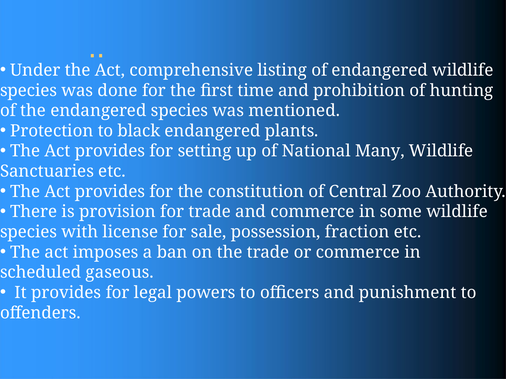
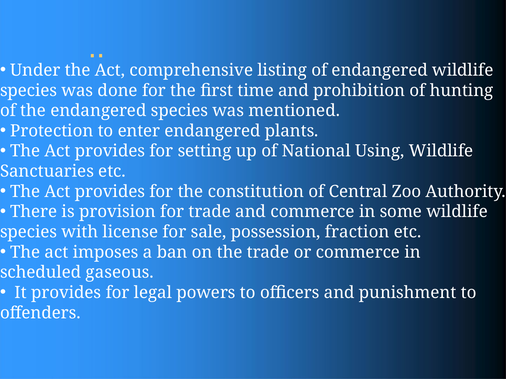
black: black -> enter
Many: Many -> Using
